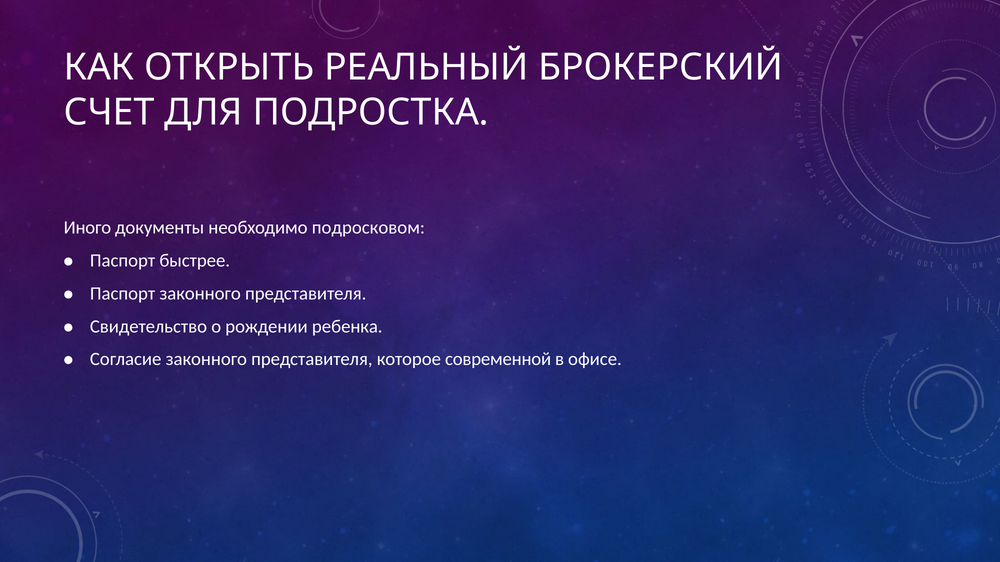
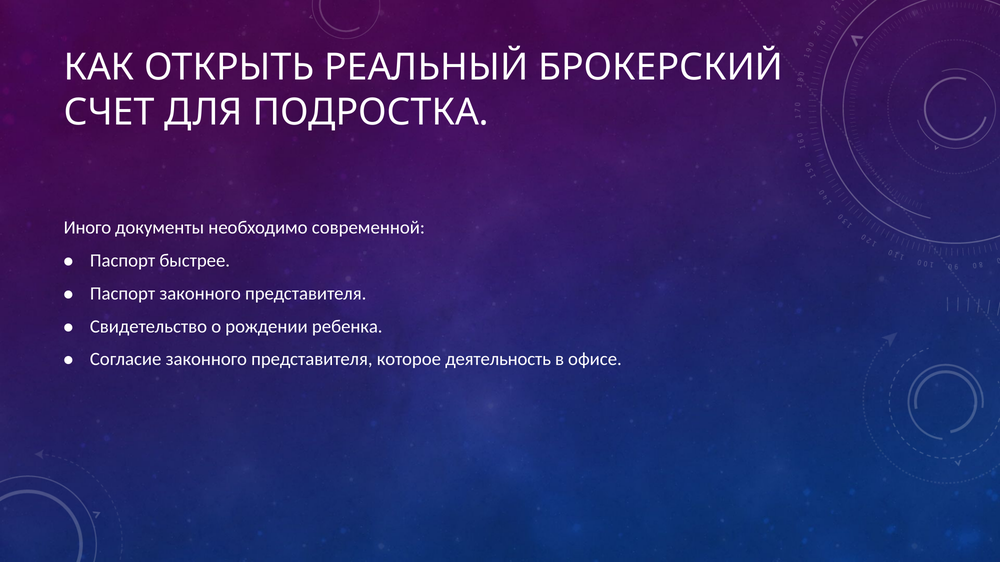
подросковом: подросковом -> современной
современной: современной -> деятельность
